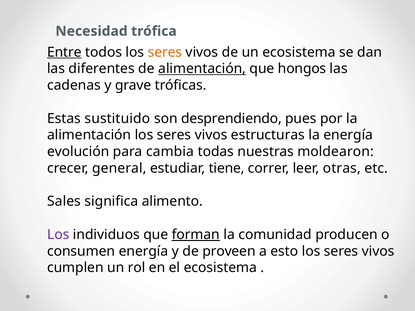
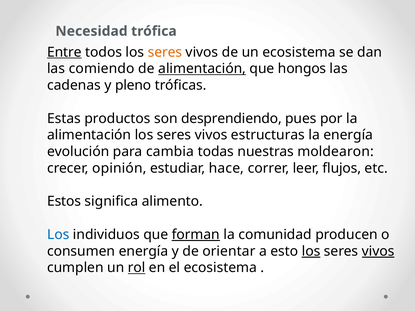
diferentes: diferentes -> comiendo
grave: grave -> pleno
sustituido: sustituido -> productos
general: general -> opinión
tiene: tiene -> hace
otras: otras -> flujos
Sales: Sales -> Estos
Los at (58, 235) colour: purple -> blue
proveen: proveen -> orientar
los at (311, 251) underline: none -> present
vivos at (378, 251) underline: none -> present
rol underline: none -> present
